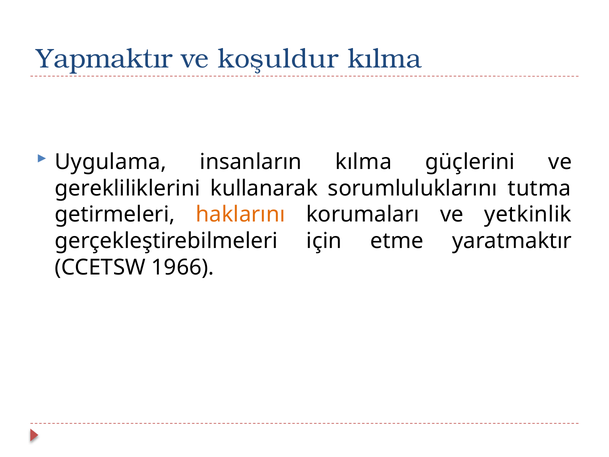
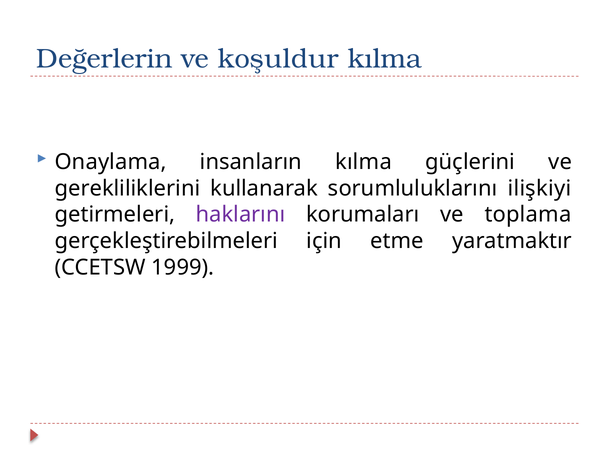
Yapmaktır: Yapmaktır -> Değerlerin
Uygulama: Uygulama -> Onaylama
tutma: tutma -> ilişkiyi
haklarını colour: orange -> purple
yetkinlik: yetkinlik -> toplama
1966: 1966 -> 1999
